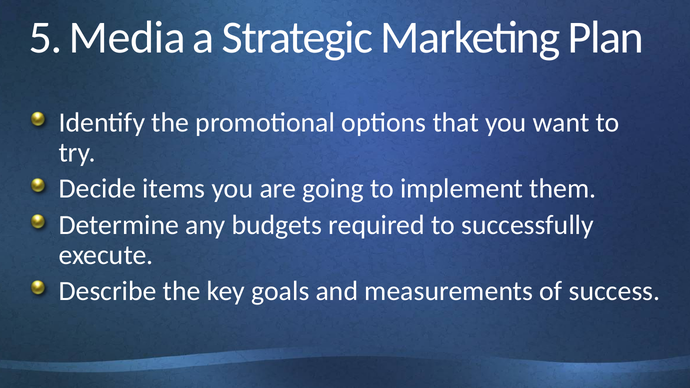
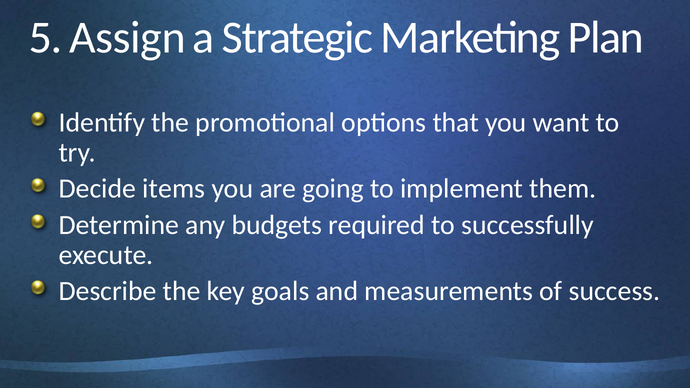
Media: Media -> Assign
